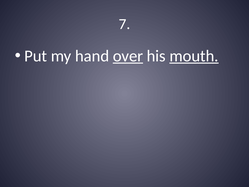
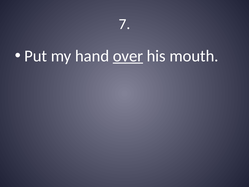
mouth underline: present -> none
